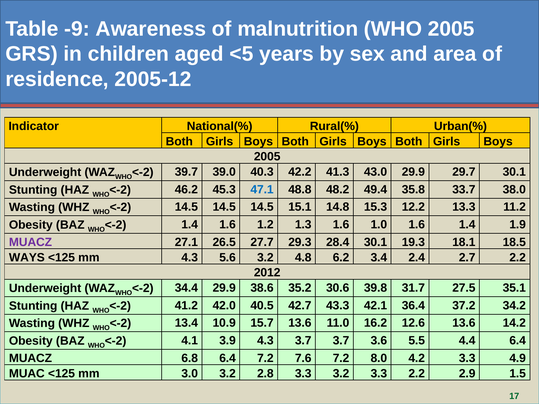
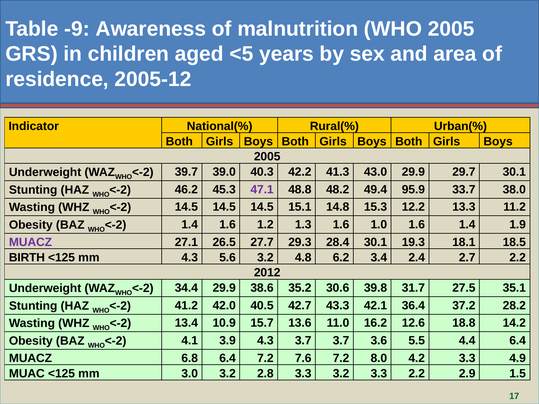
47.1 colour: blue -> purple
35.8: 35.8 -> 95.9
WAYS: WAYS -> BIRTH
34.2: 34.2 -> 28.2
12.6 13.6: 13.6 -> 18.8
